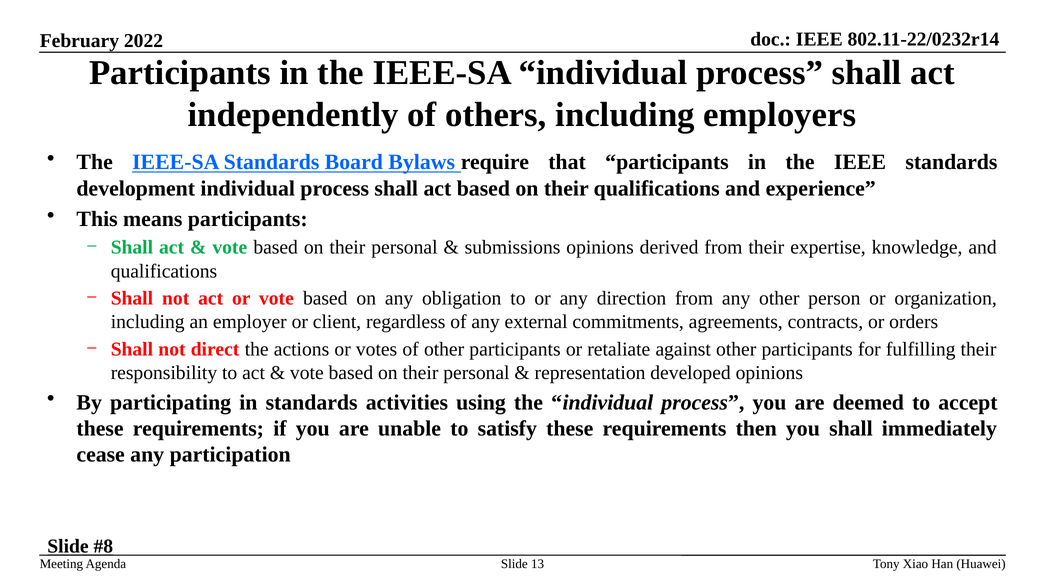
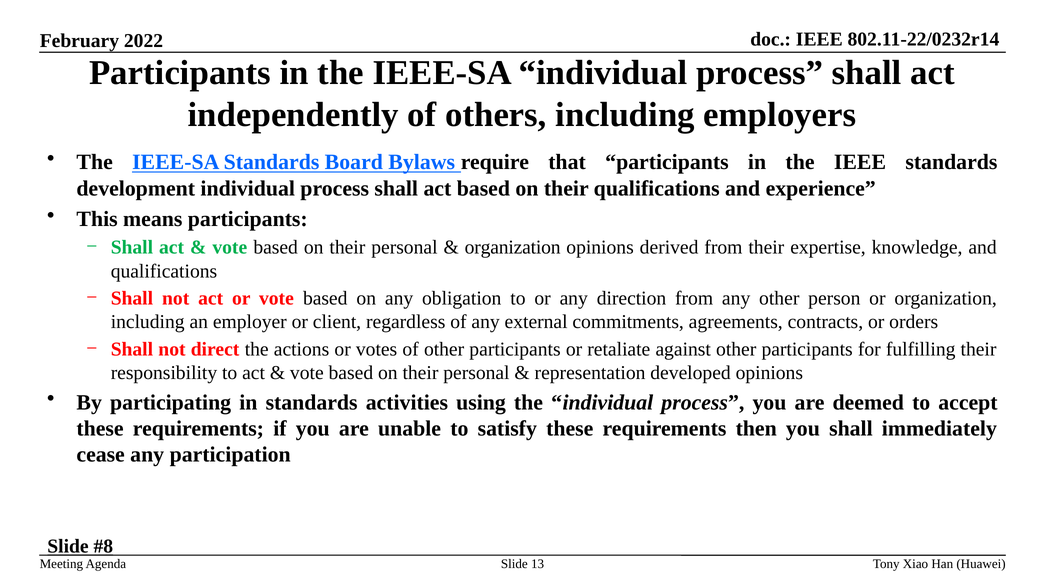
submissions at (513, 247): submissions -> organization
